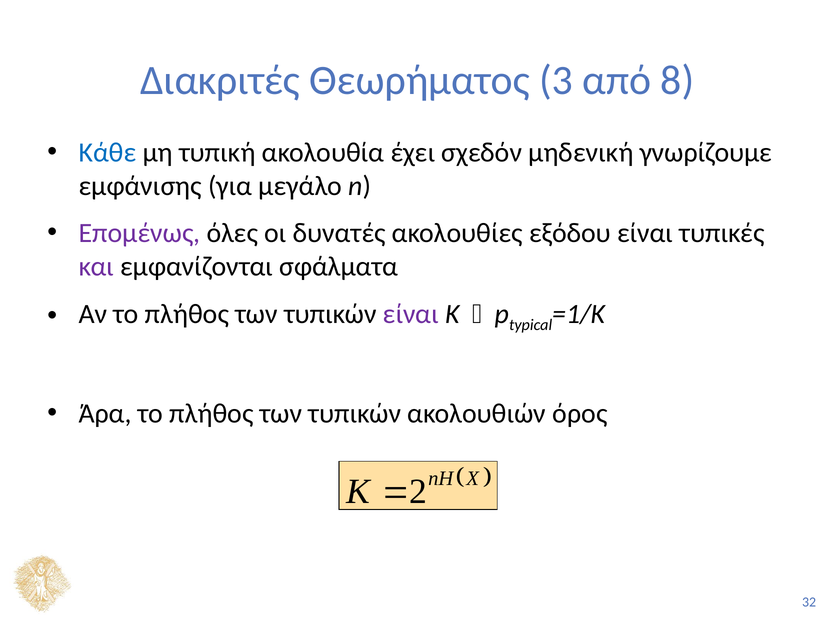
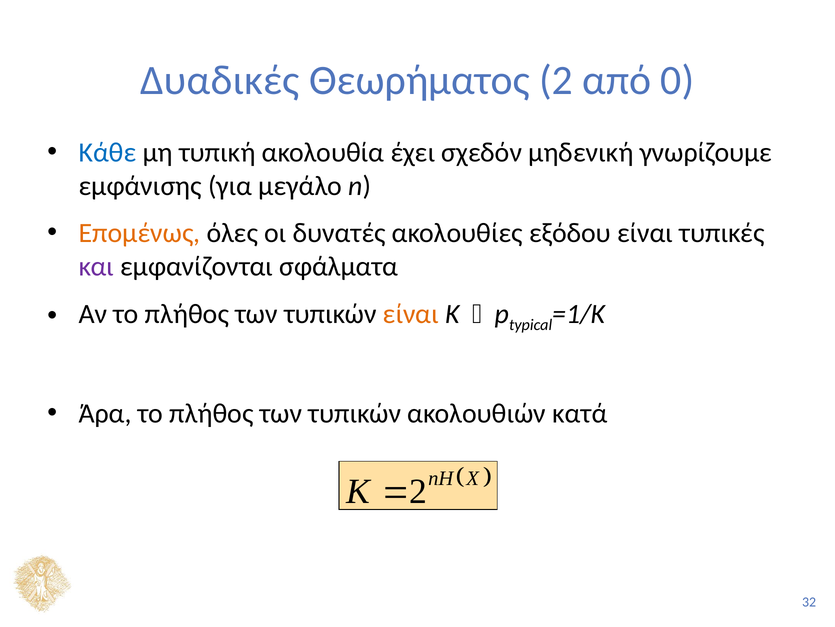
Διακριτές: Διακριτές -> Δυαδικές
Θεωρήματος 3: 3 -> 2
8: 8 -> 0
Επομένως colour: purple -> orange
είναι at (411, 314) colour: purple -> orange
όρος: όρος -> κατά
